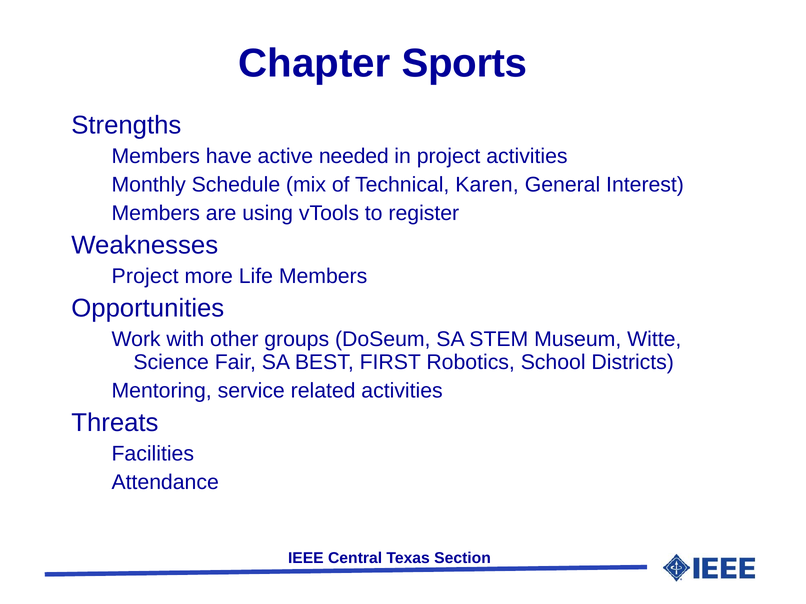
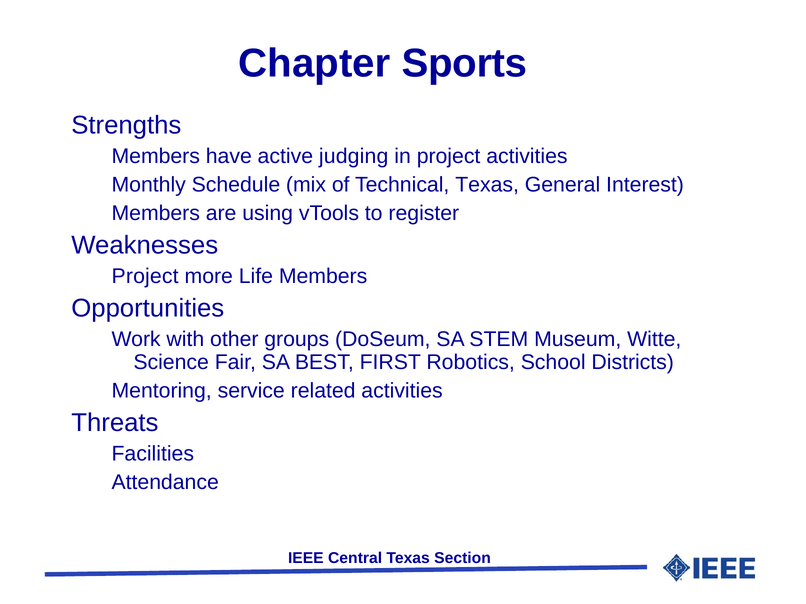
needed: needed -> judging
Technical Karen: Karen -> Texas
